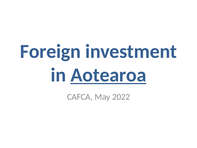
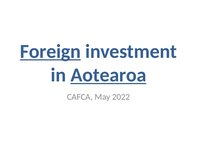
Foreign underline: none -> present
